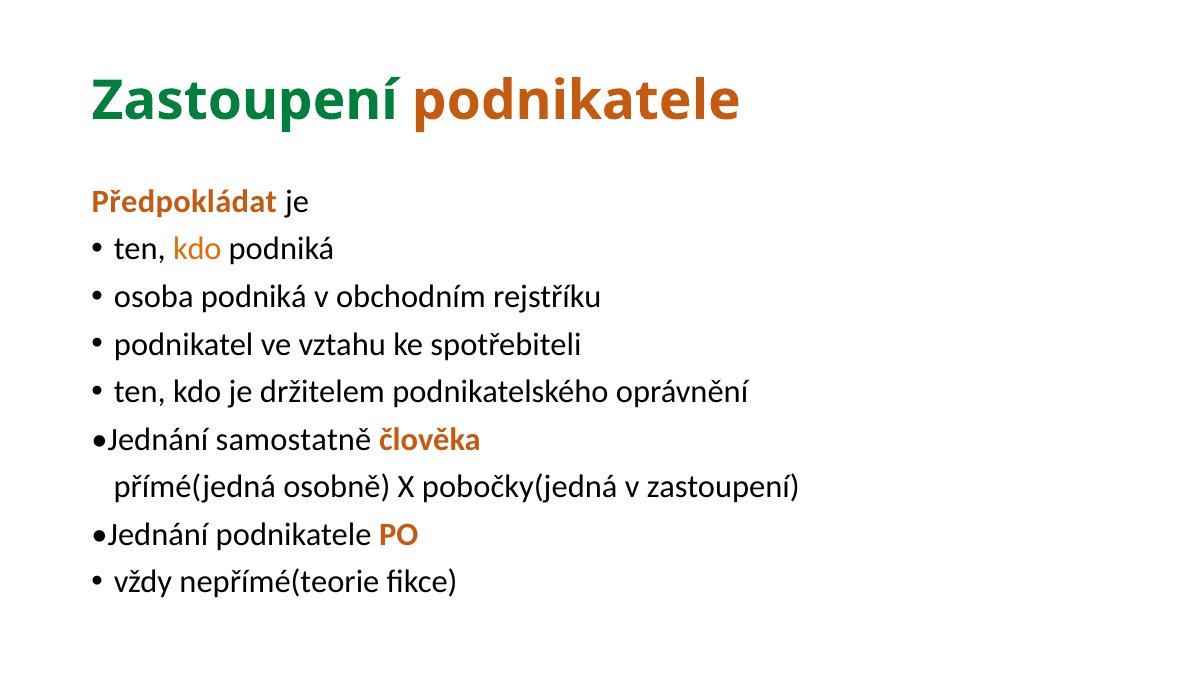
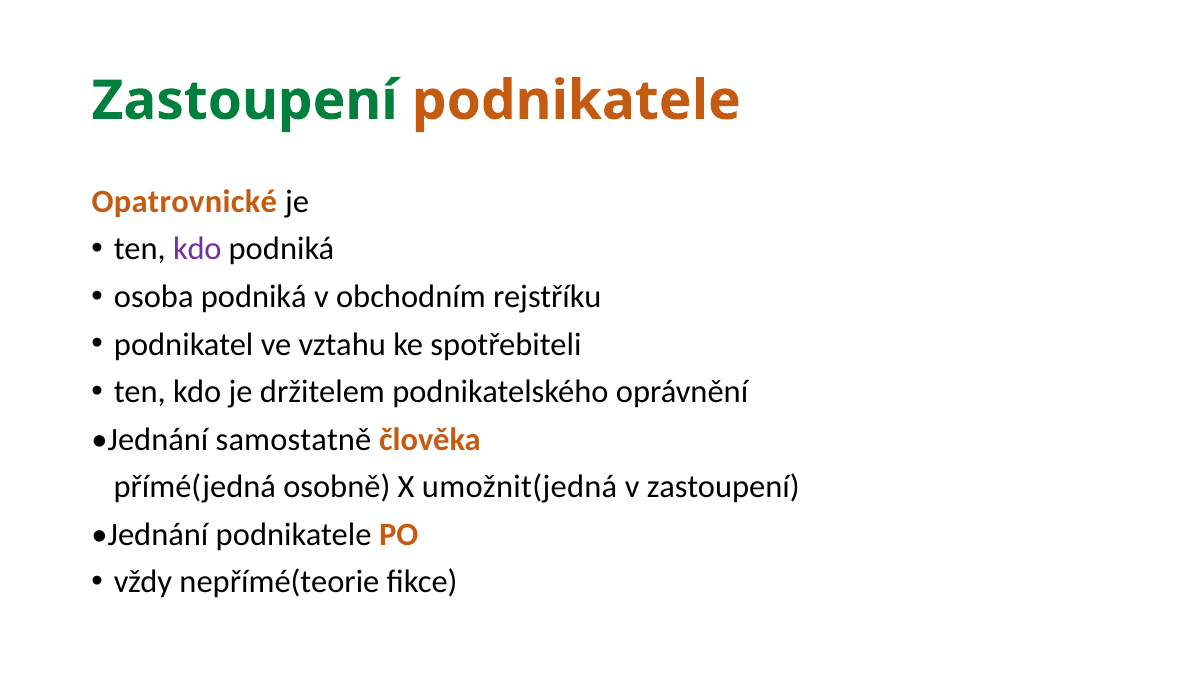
Předpokládat: Předpokládat -> Opatrovnické
kdo at (197, 249) colour: orange -> purple
pobočky(jedná: pobočky(jedná -> umožnit(jedná
